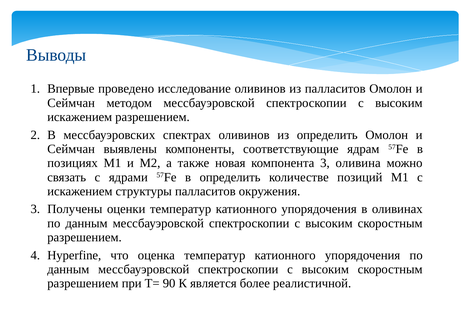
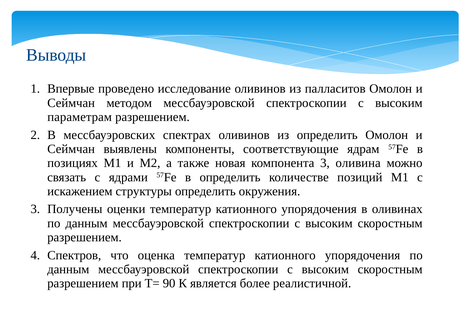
искажением at (80, 117): искажением -> параметрам
структуры палласитов: палласитов -> определить
Hyperfine: Hyperfine -> Спектров
